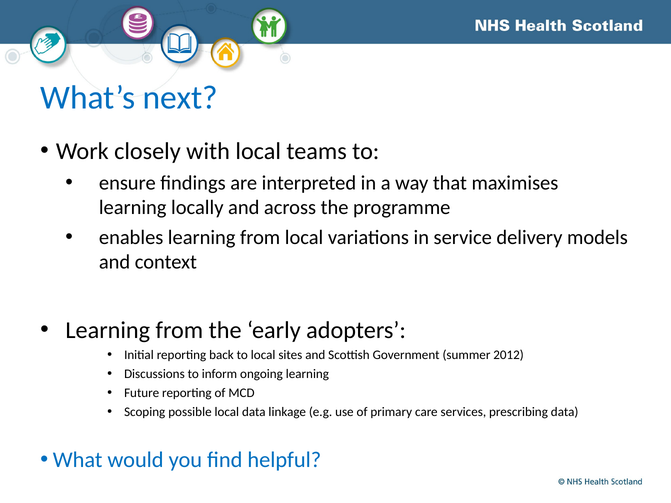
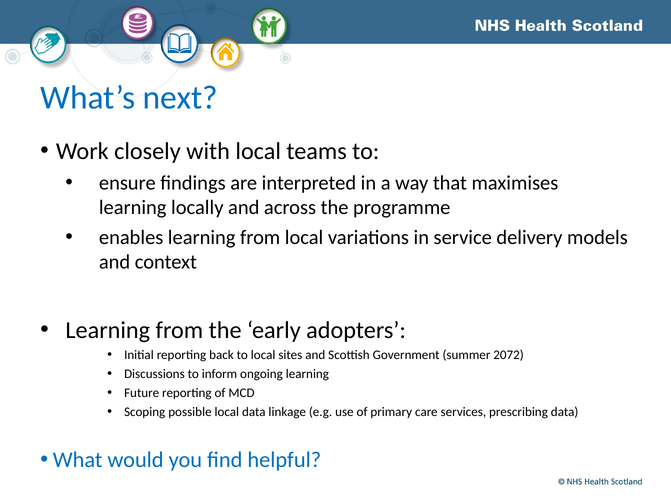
2012: 2012 -> 2072
